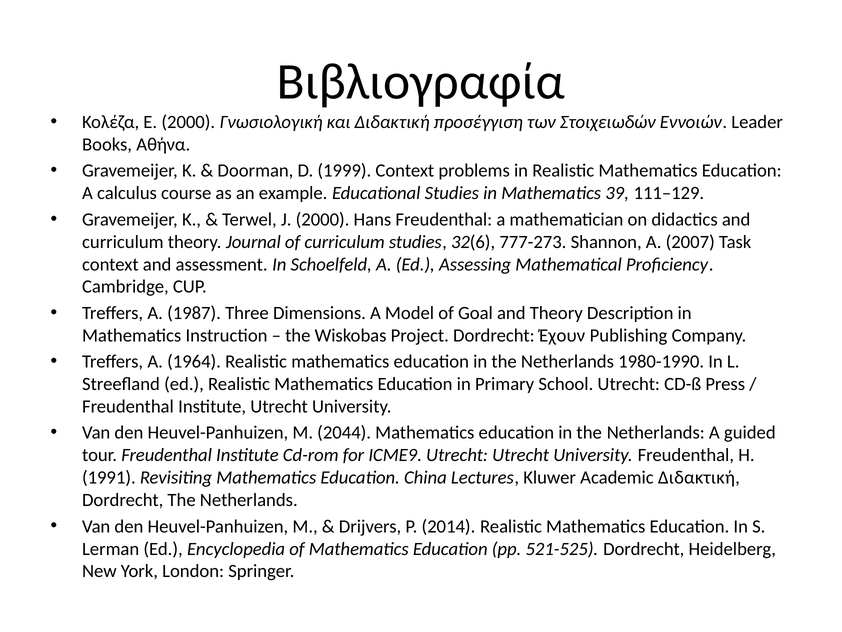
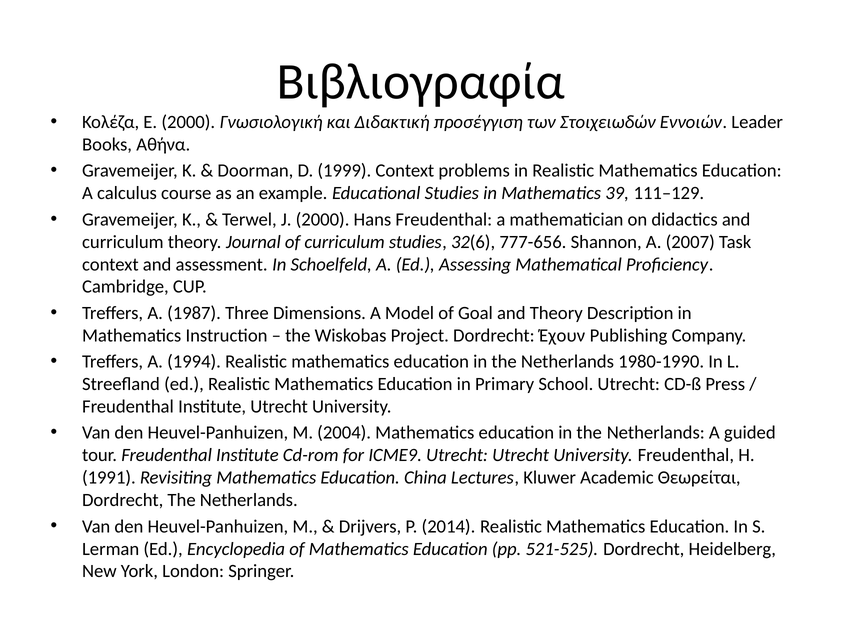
777-273: 777-273 -> 777-656
1964: 1964 -> 1994
2044: 2044 -> 2004
Academic Διδακτική: Διδακτική -> Θεωρείται
